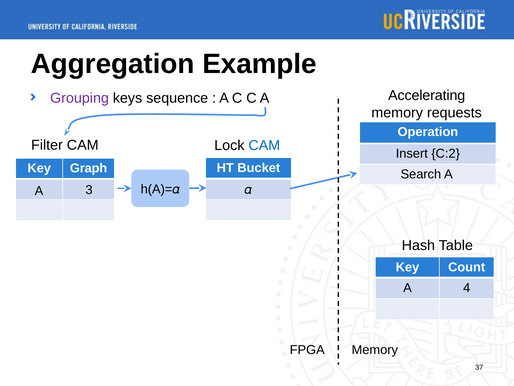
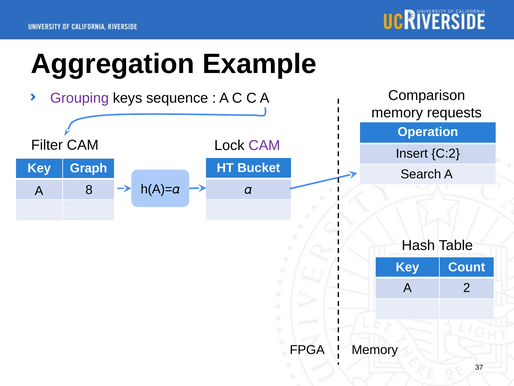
Accelerating: Accelerating -> Comparison
CAM at (264, 145) colour: blue -> purple
3: 3 -> 8
4: 4 -> 2
